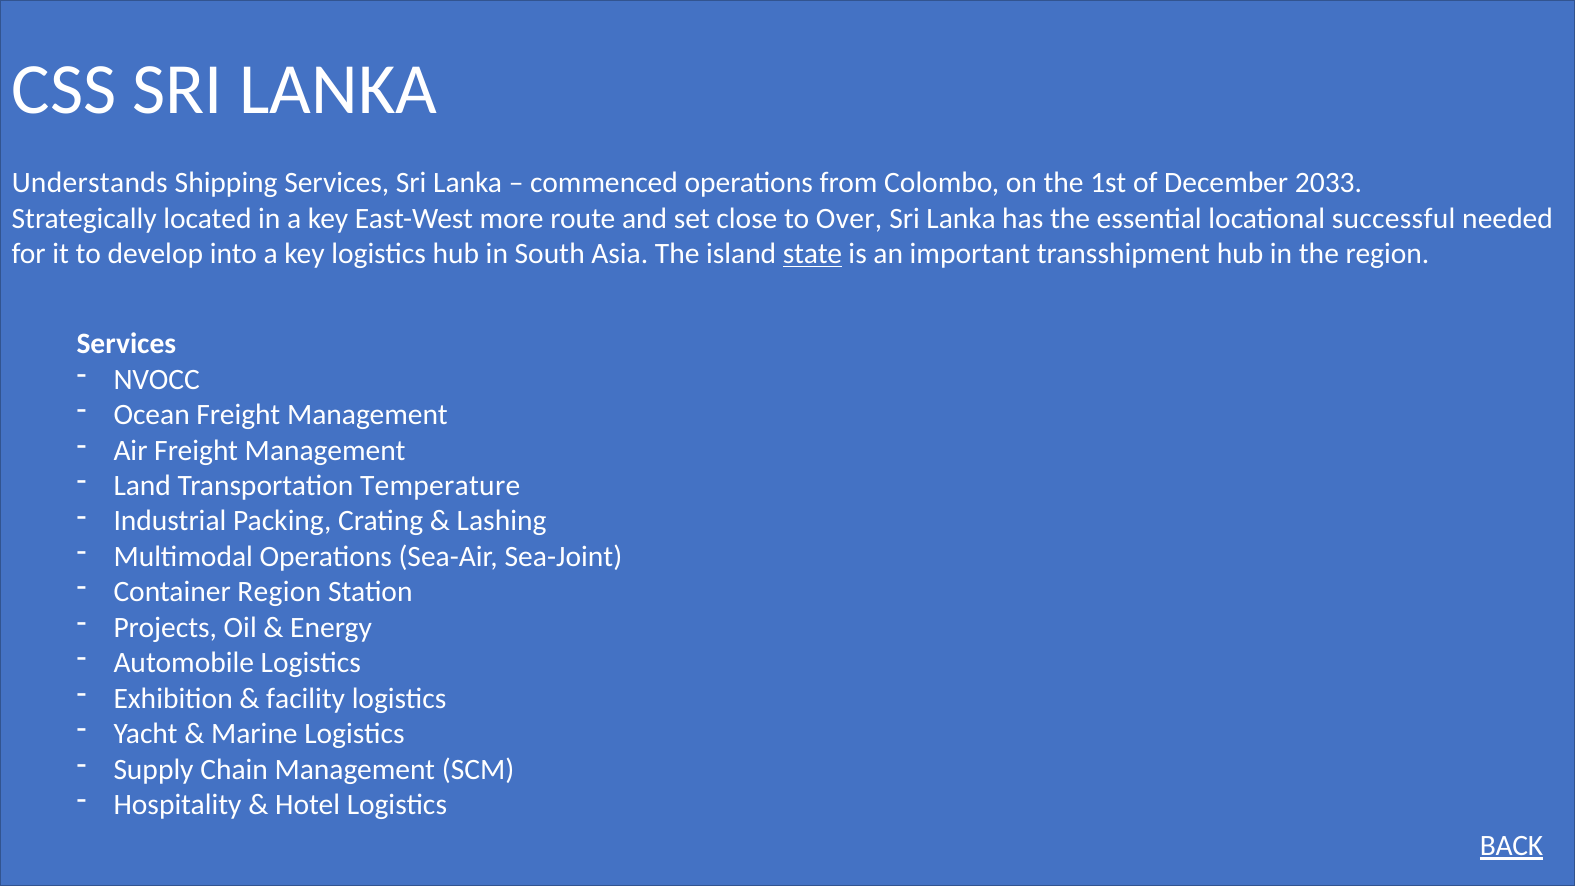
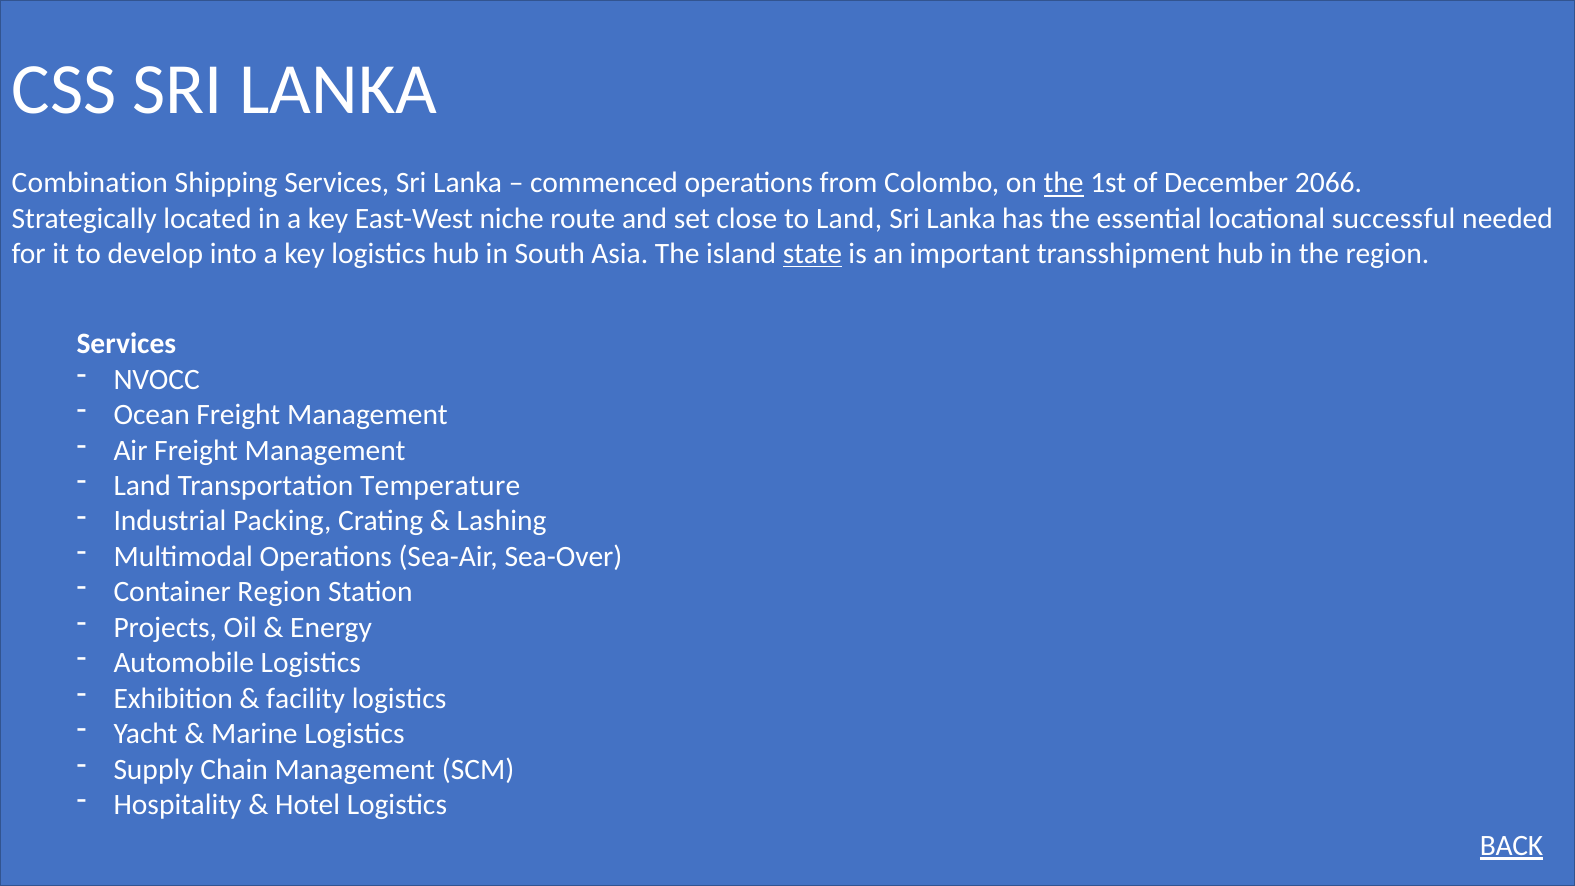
Understands: Understands -> Combination
the at (1064, 183) underline: none -> present
2033: 2033 -> 2066
more: more -> niche
to Over: Over -> Land
Sea-Joint: Sea-Joint -> Sea-Over
